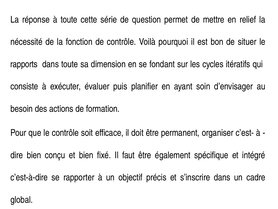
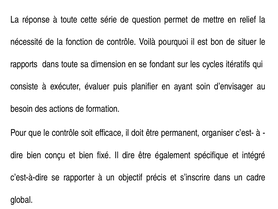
Il faut: faut -> dire
